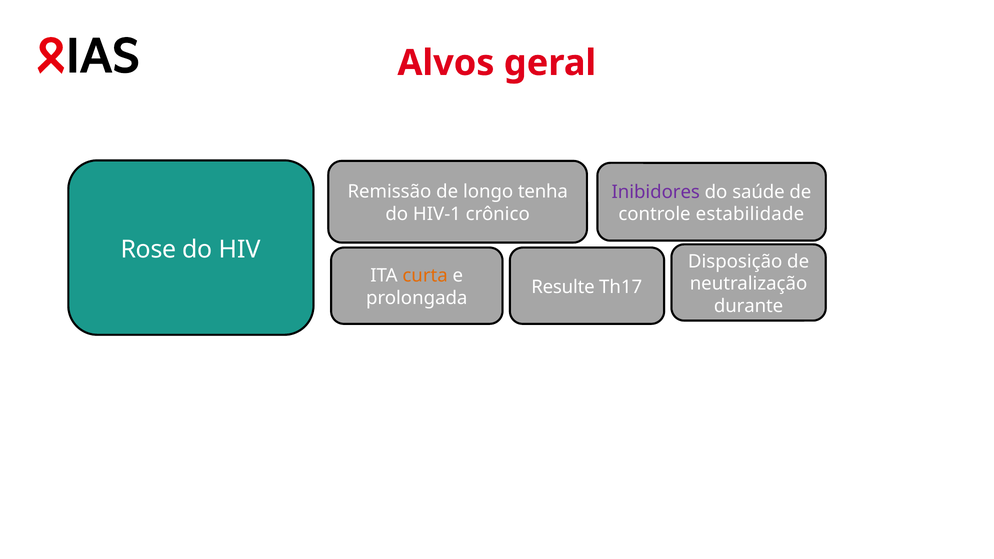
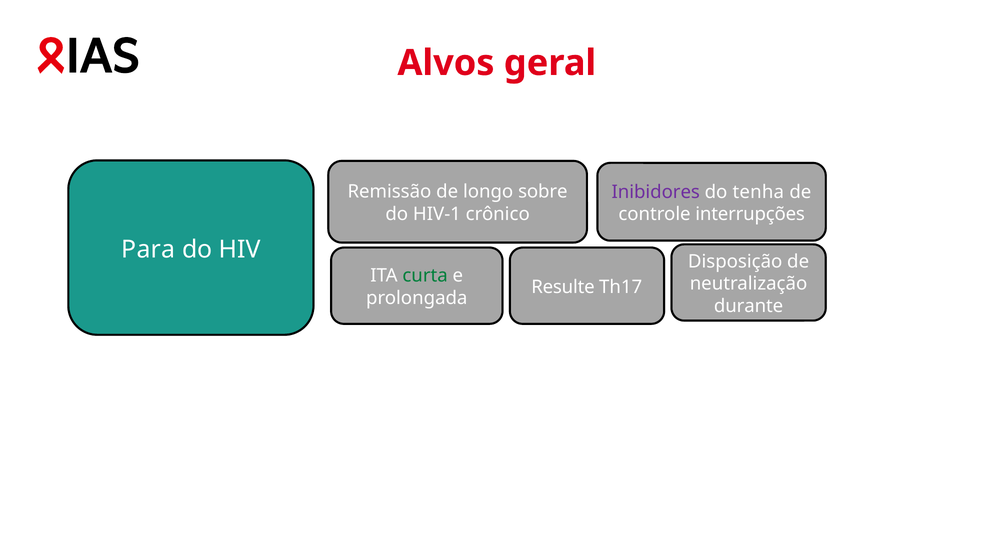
tenha: tenha -> sobre
saúde: saúde -> tenha
estabilidade: estabilidade -> interrupções
Rose: Rose -> Para
curta colour: orange -> green
